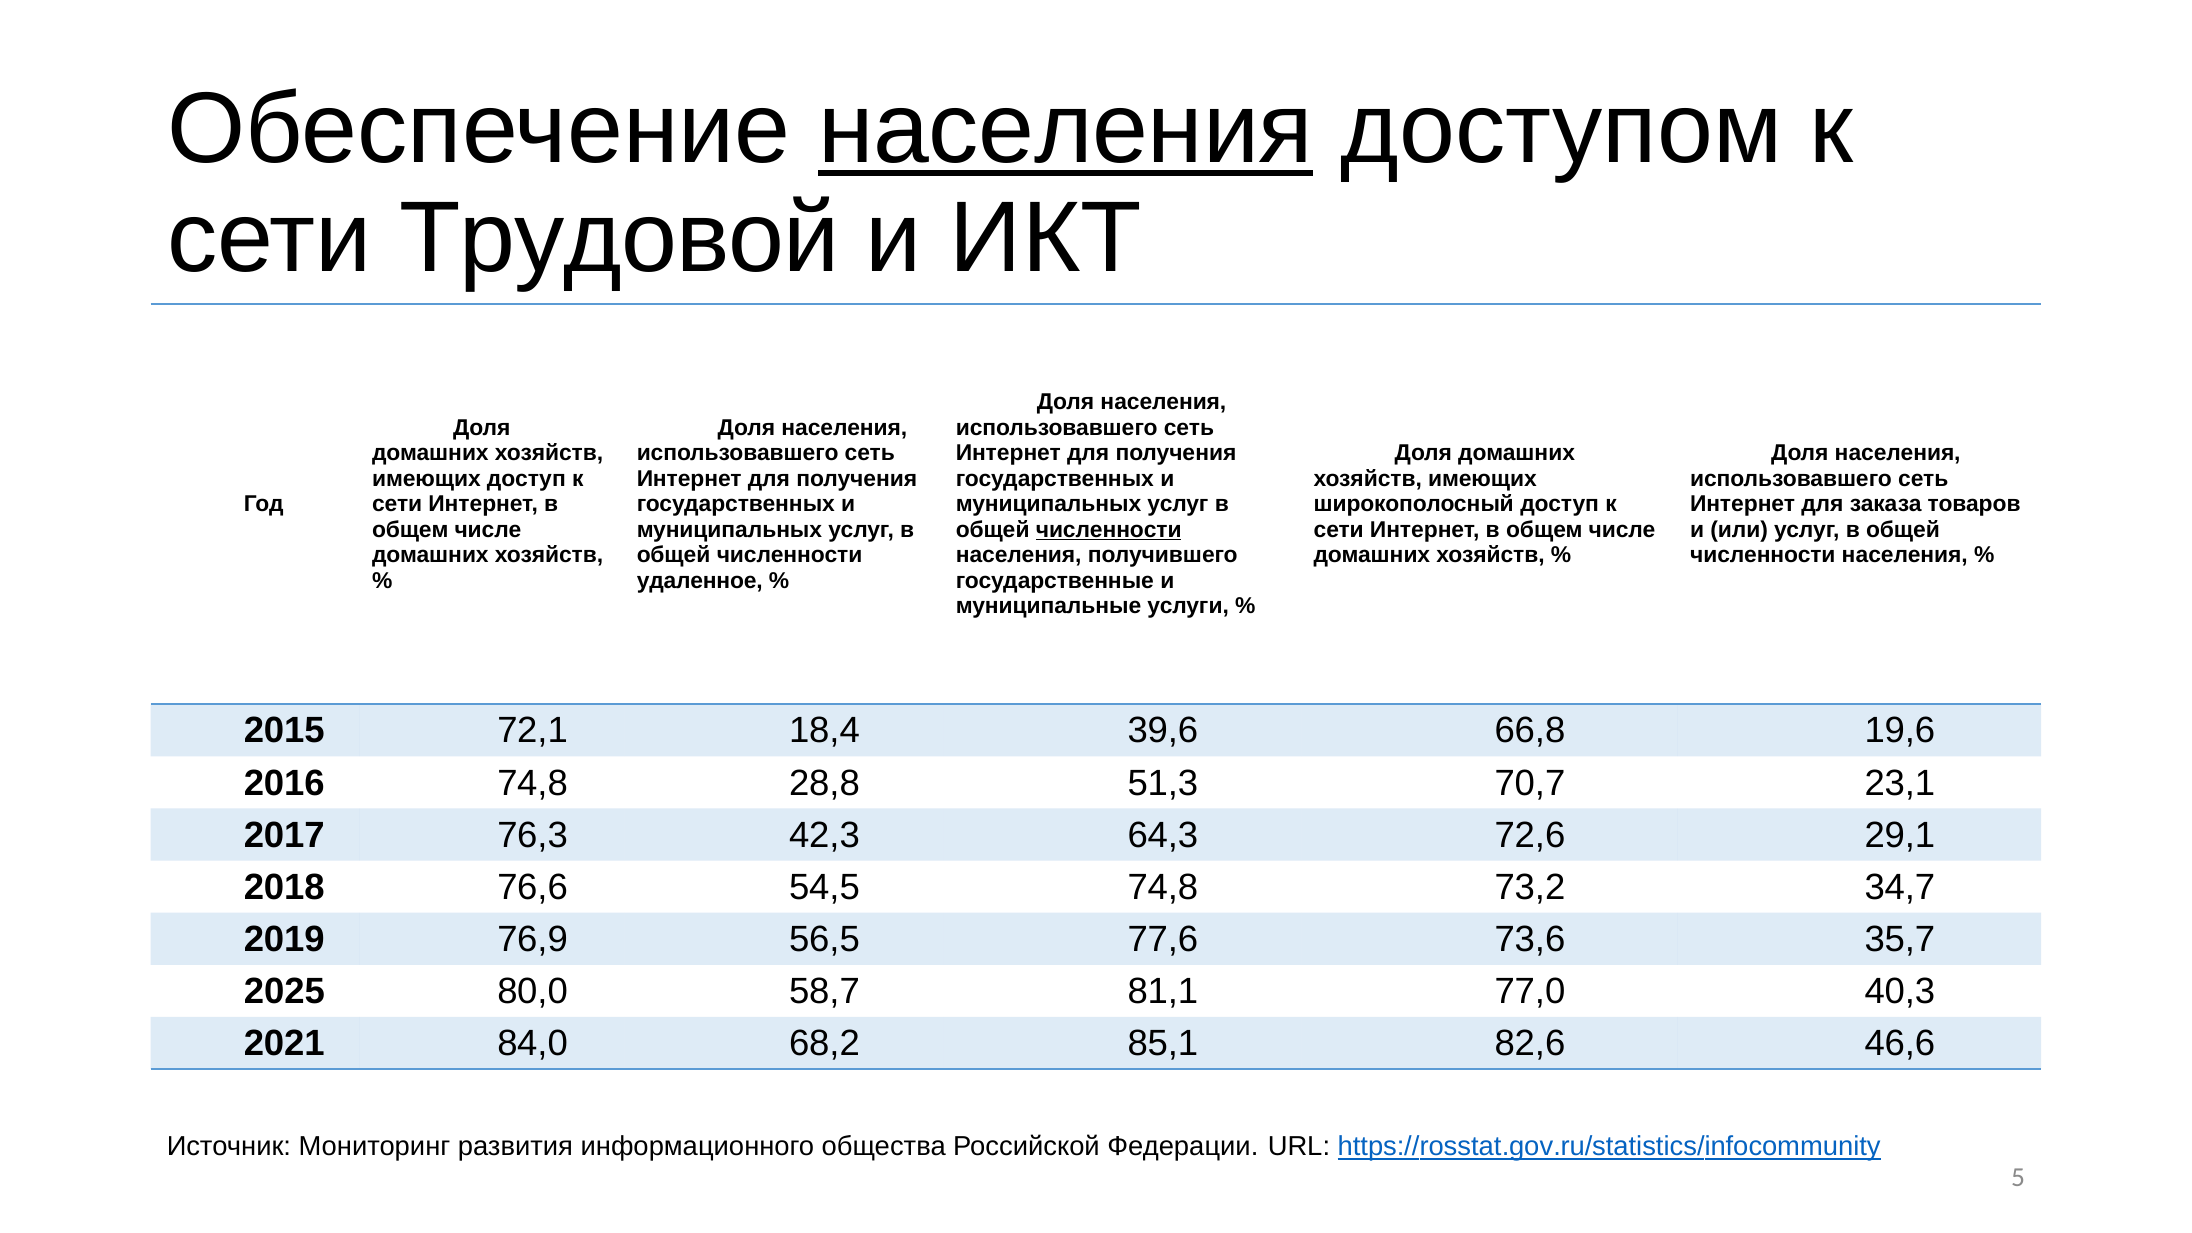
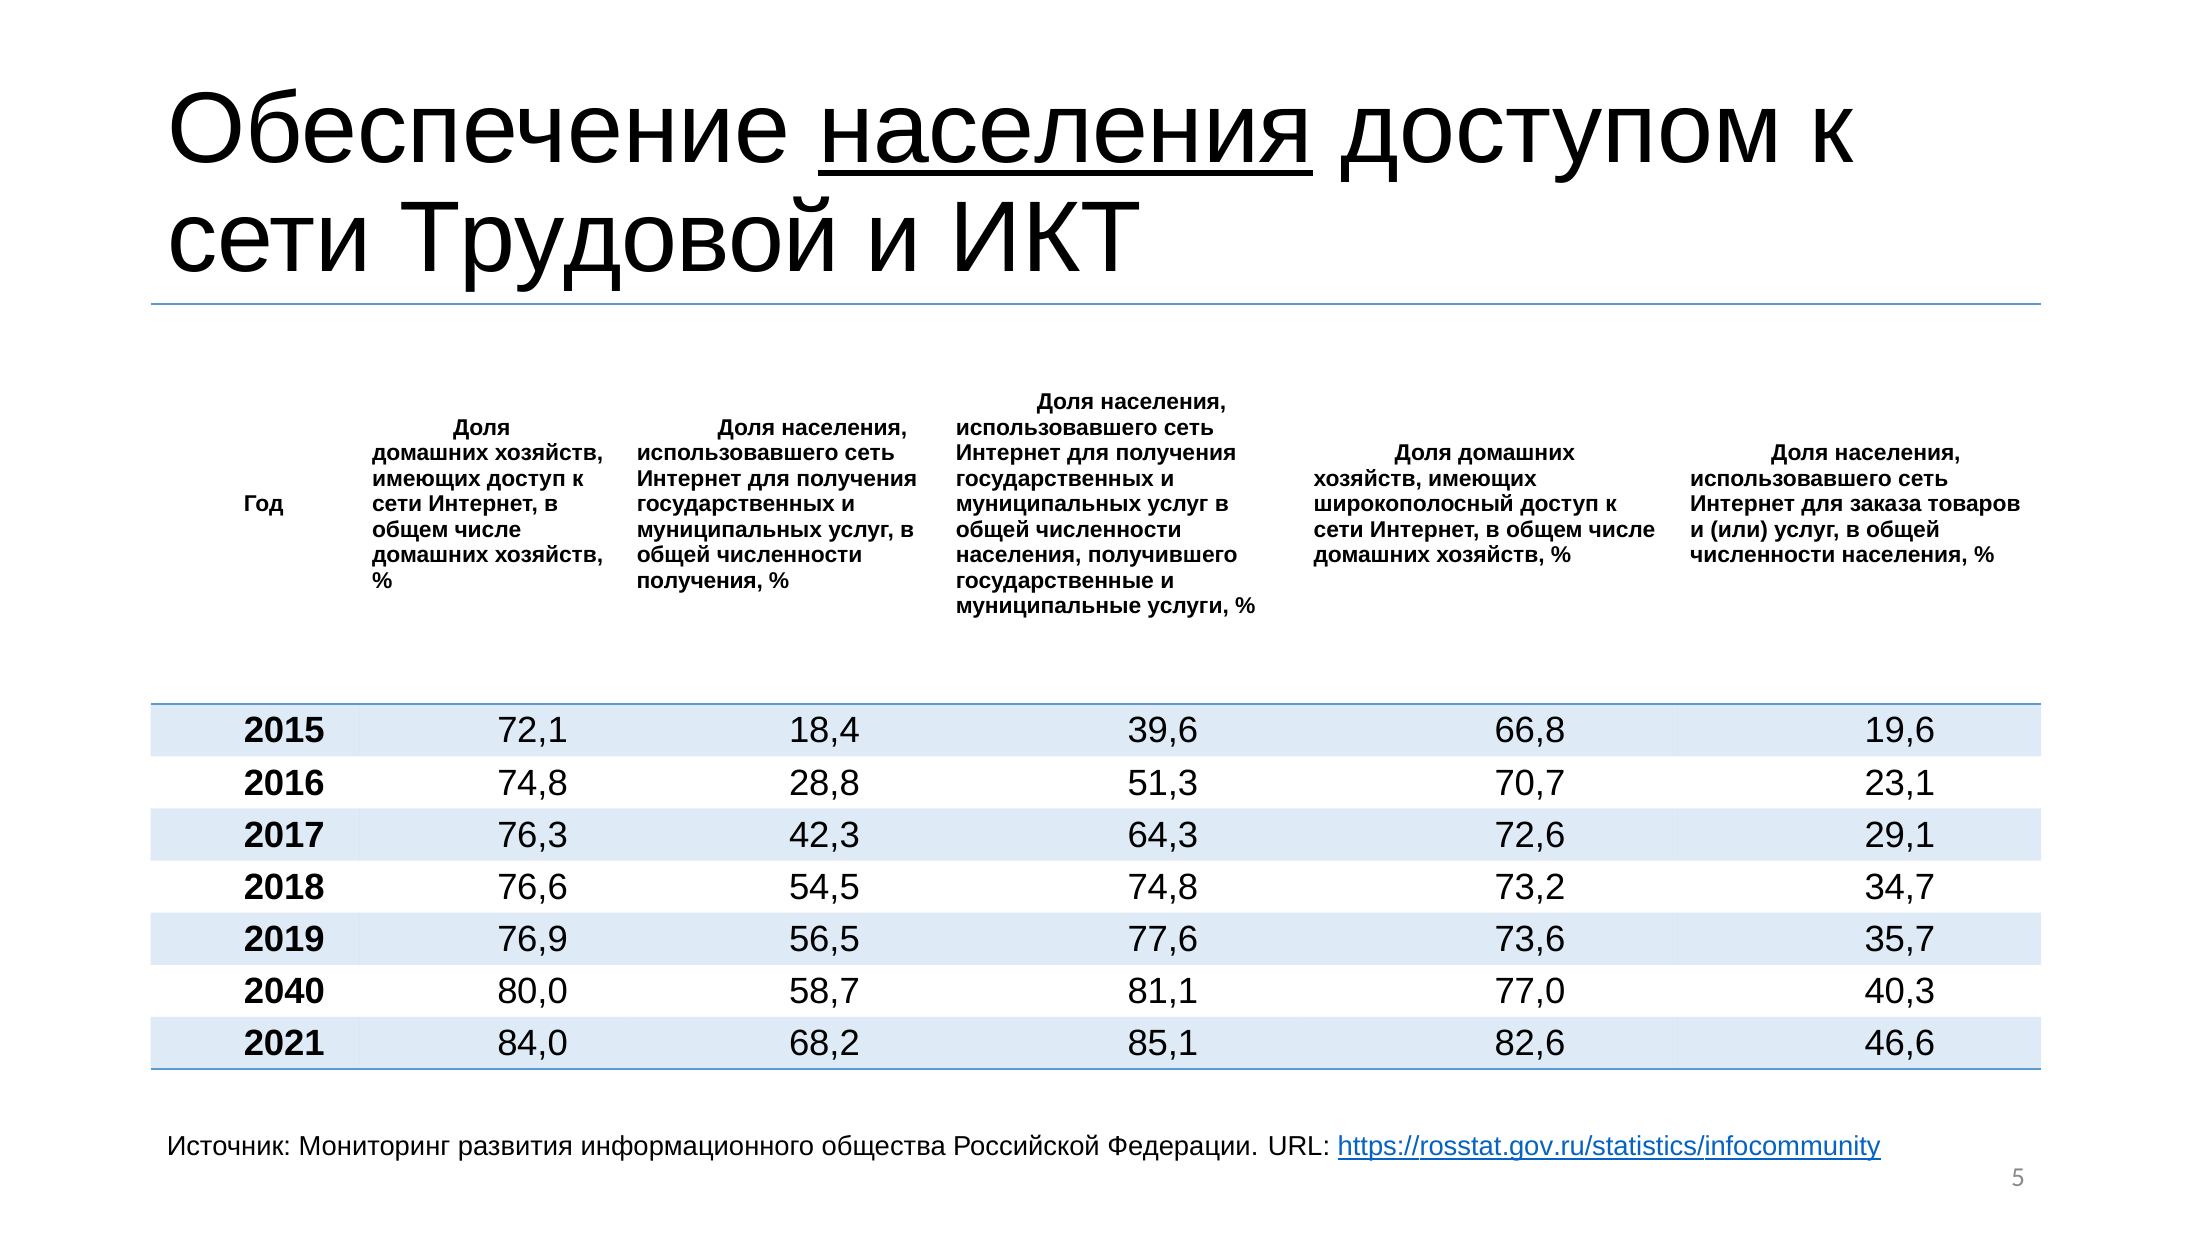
численности at (1109, 530) underline: present -> none
удаленное at (700, 581): удаленное -> получения
2025: 2025 -> 2040
